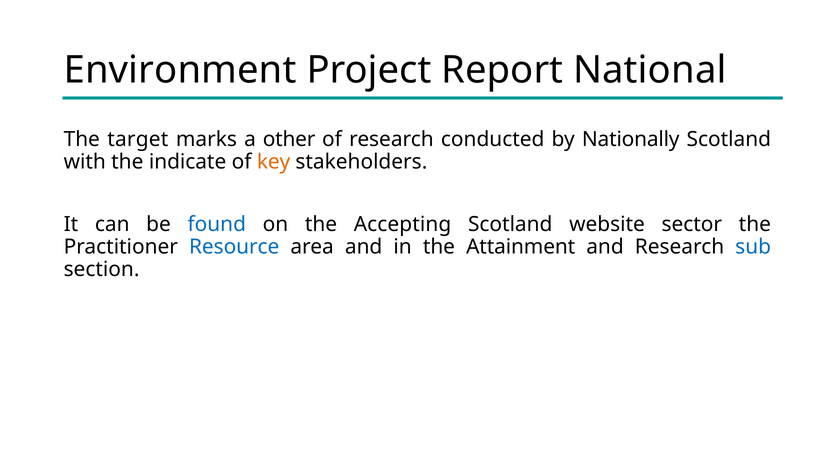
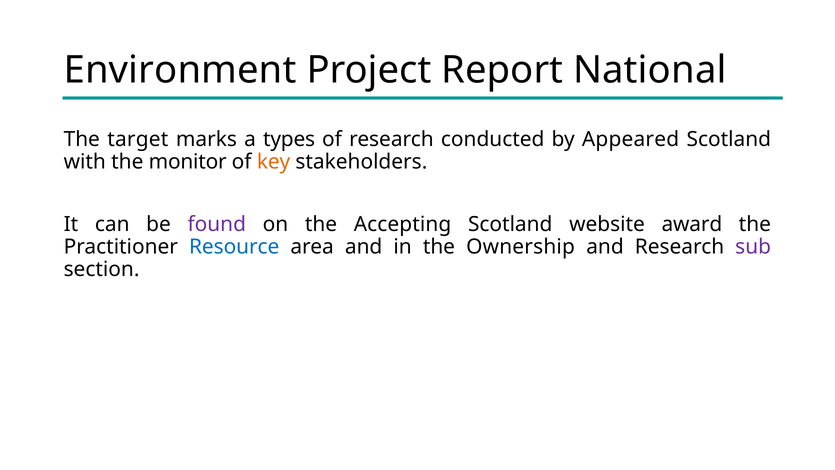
other: other -> types
Nationally: Nationally -> Appeared
indicate: indicate -> monitor
found colour: blue -> purple
sector: sector -> award
Attainment: Attainment -> Ownership
sub colour: blue -> purple
